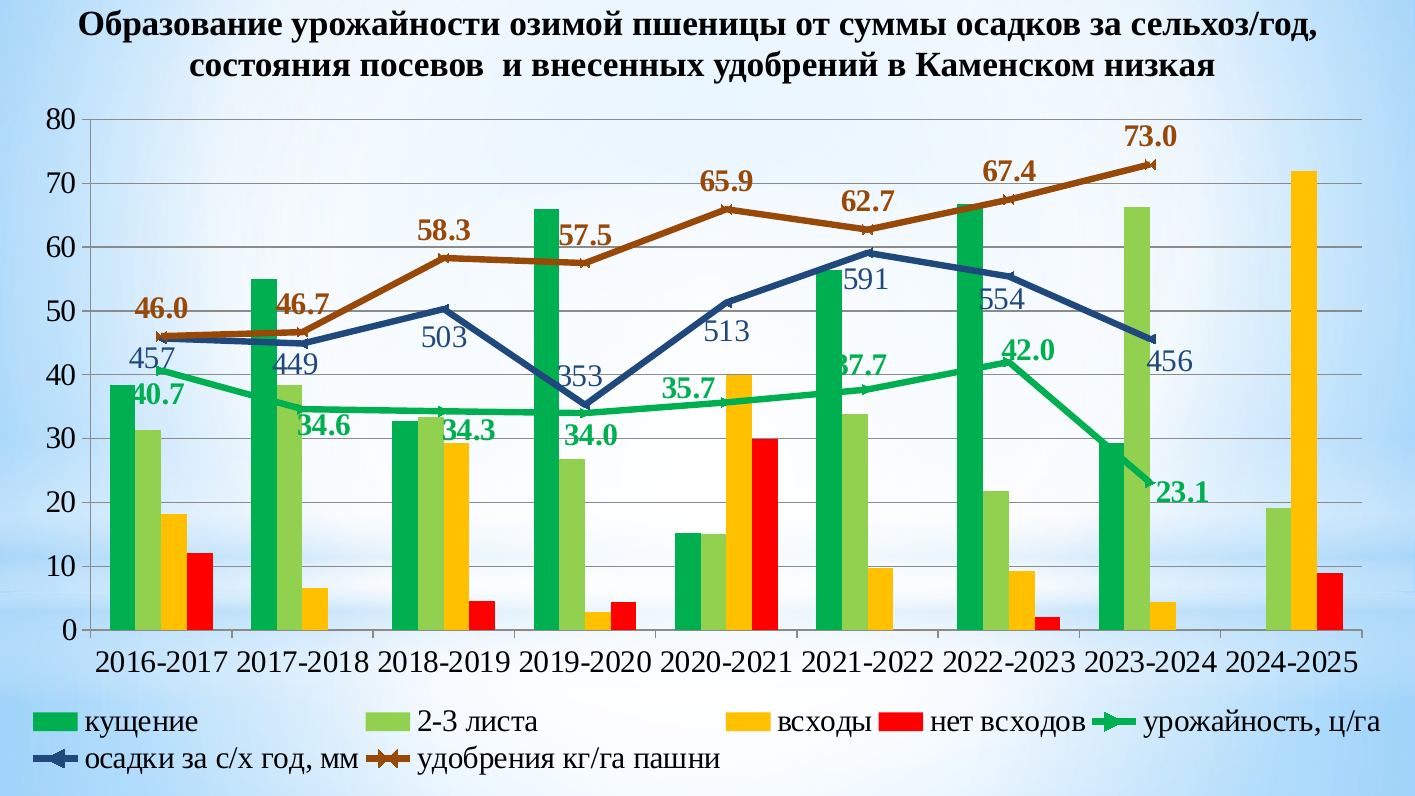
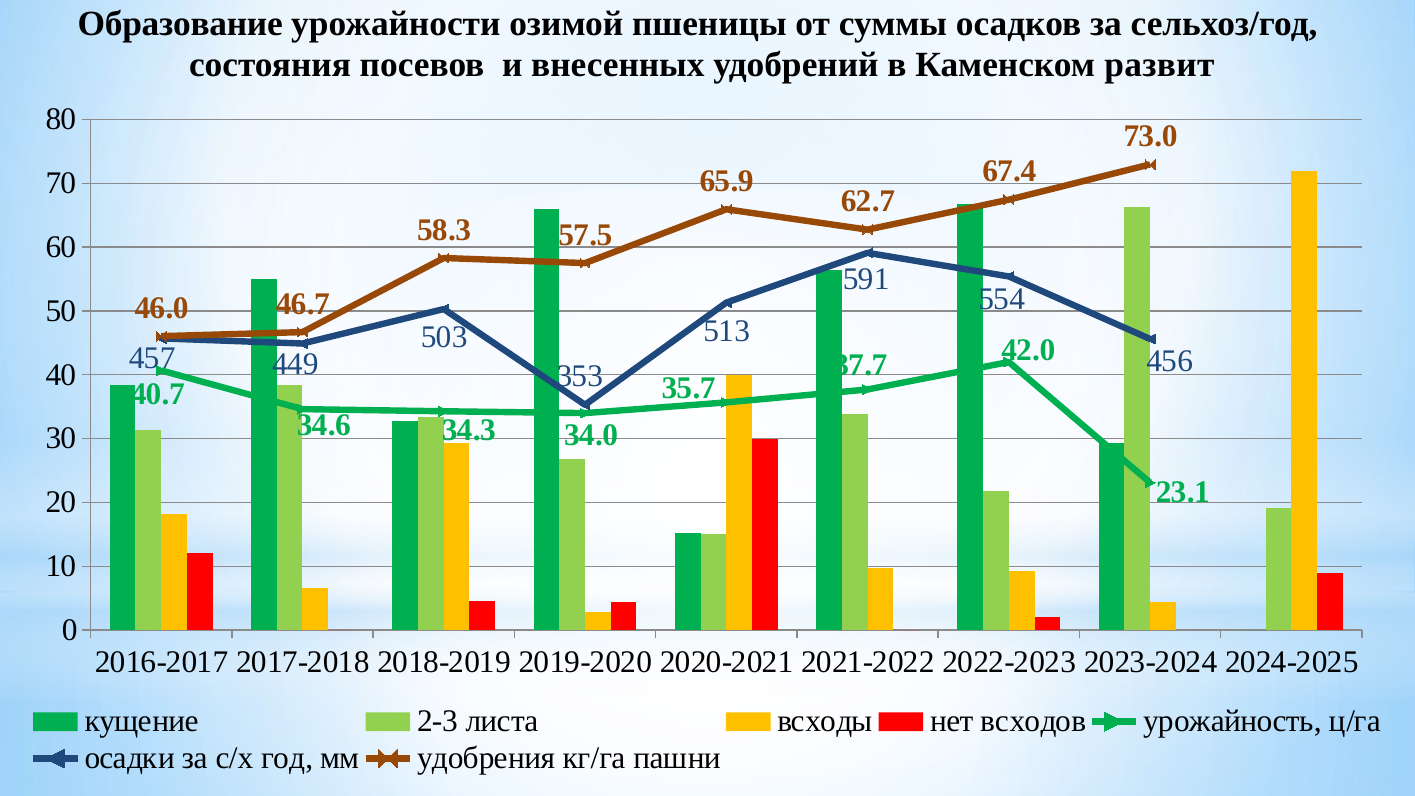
низкая: низкая -> развит
